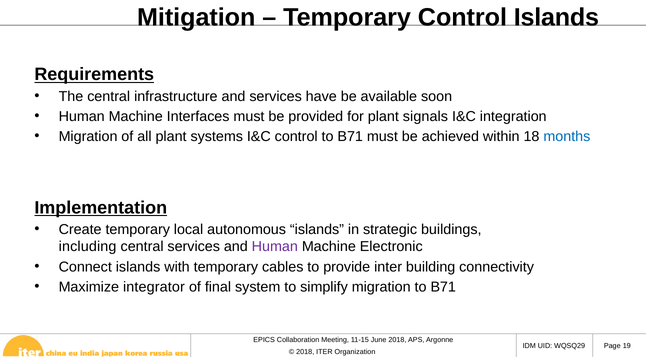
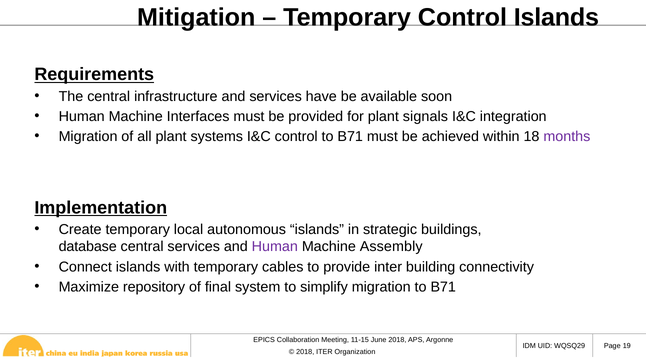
months colour: blue -> purple
including: including -> database
Electronic: Electronic -> Assembly
integrator: integrator -> repository
